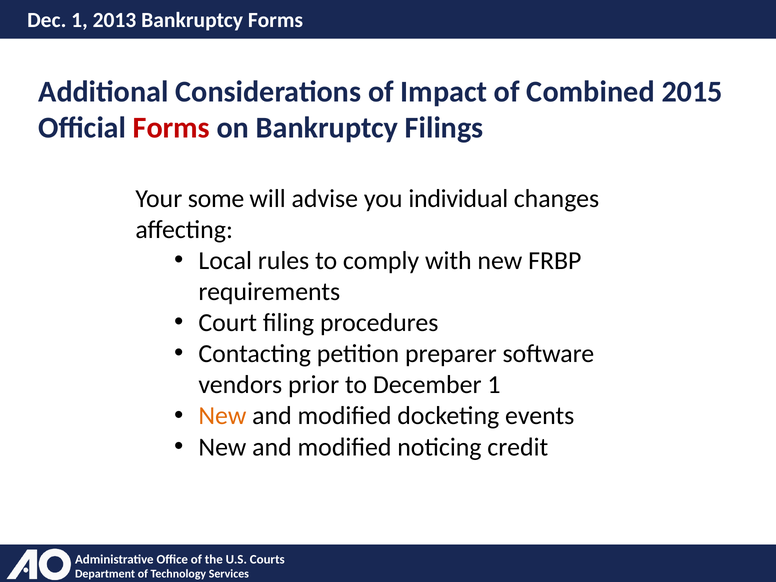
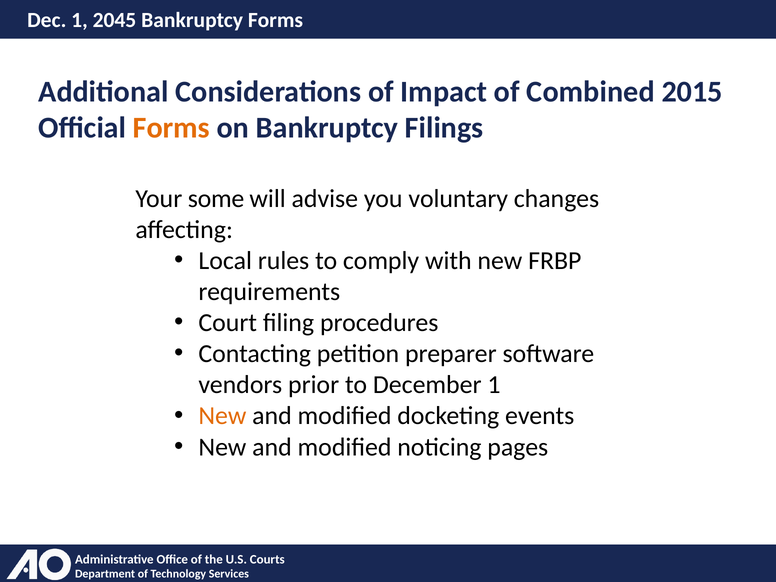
2013: 2013 -> 2045
Forms at (171, 128) colour: red -> orange
individual: individual -> voluntary
credit: credit -> pages
